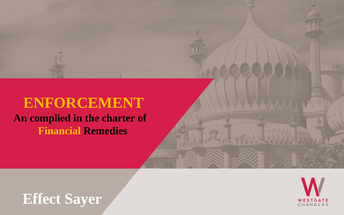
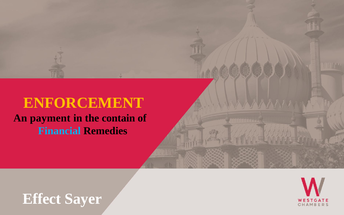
complied: complied -> payment
charter: charter -> contain
Financial colour: yellow -> light blue
